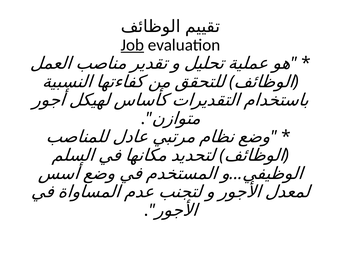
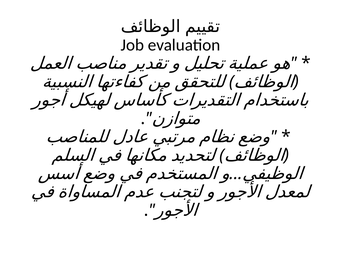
Job underline: present -> none
